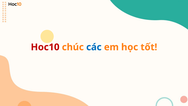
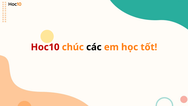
các colour: blue -> black
